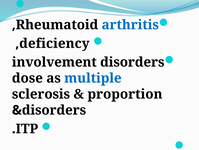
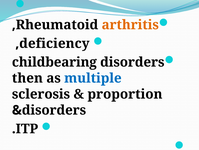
arthritis colour: blue -> orange
involvement: involvement -> childbearing
dose: dose -> then
